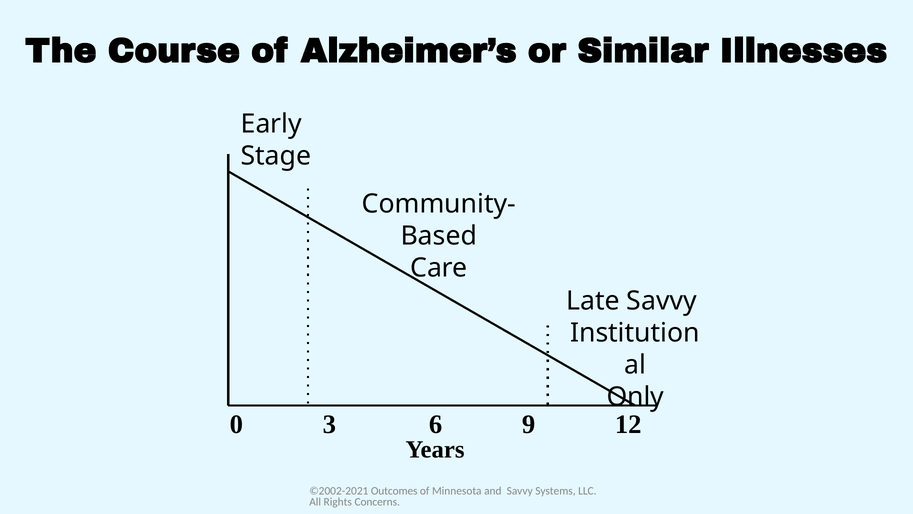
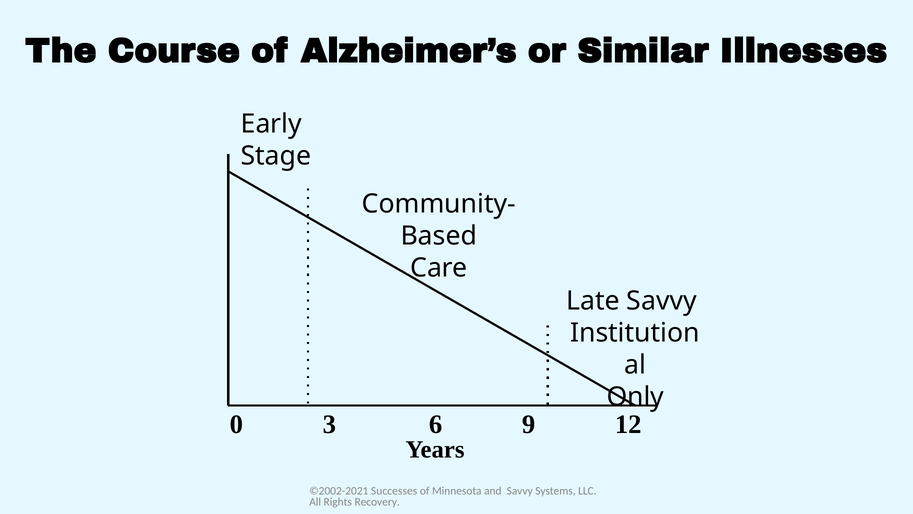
Outcomes: Outcomes -> Successes
Concerns: Concerns -> Recovery
